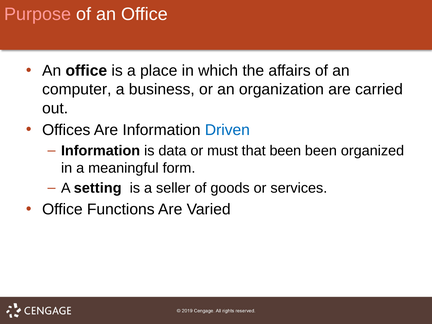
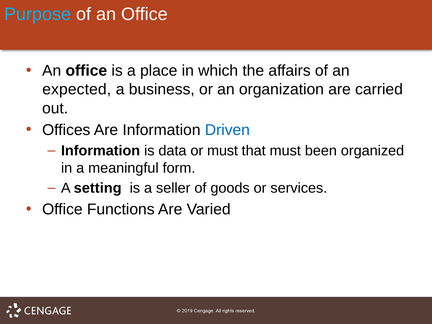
Purpose colour: pink -> light blue
computer: computer -> expected
that been: been -> must
